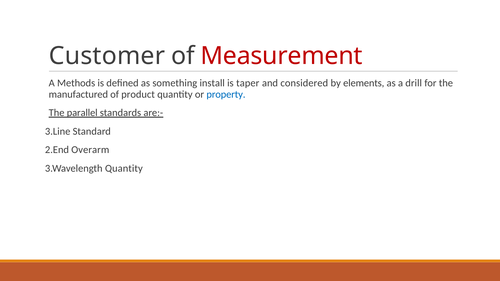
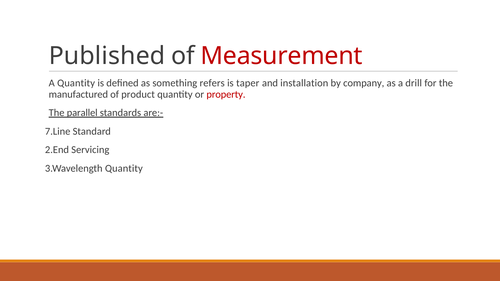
Customer: Customer -> Published
A Methods: Methods -> Quantity
install: install -> refers
considered: considered -> installation
elements: elements -> company
property colour: blue -> red
3.Line: 3.Line -> 7.Line
Overarm: Overarm -> Servicing
